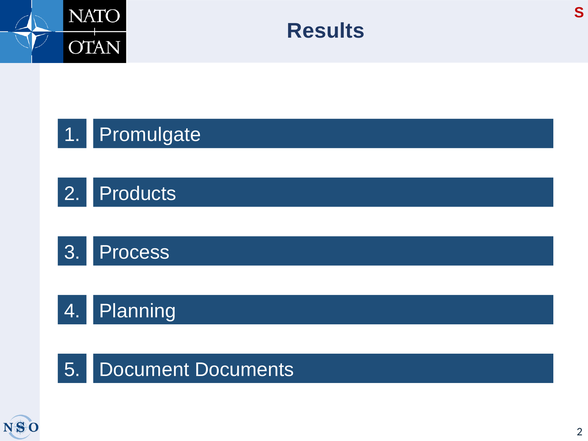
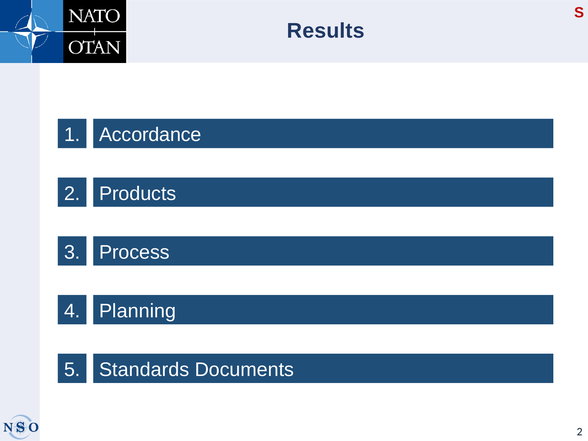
Promulgate: Promulgate -> Accordance
Document: Document -> Standards
